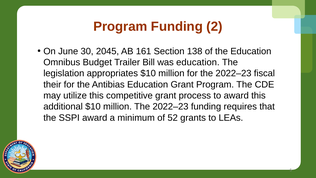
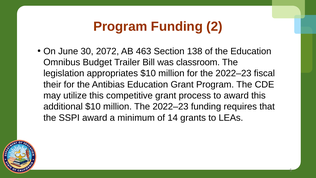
2045: 2045 -> 2072
161: 161 -> 463
was education: education -> classroom
52: 52 -> 14
